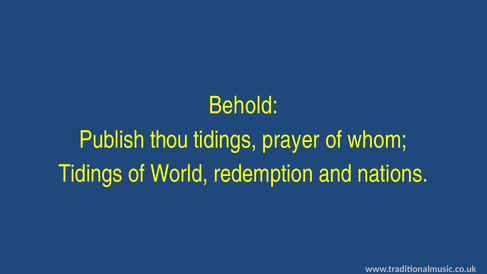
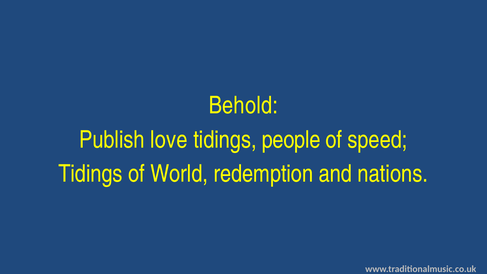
thou: thou -> love
prayer: prayer -> people
whom: whom -> speed
